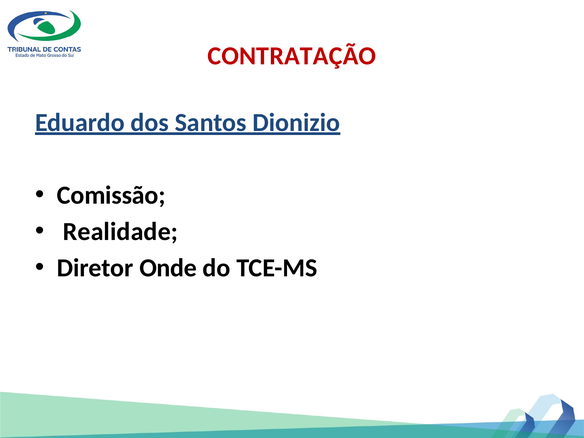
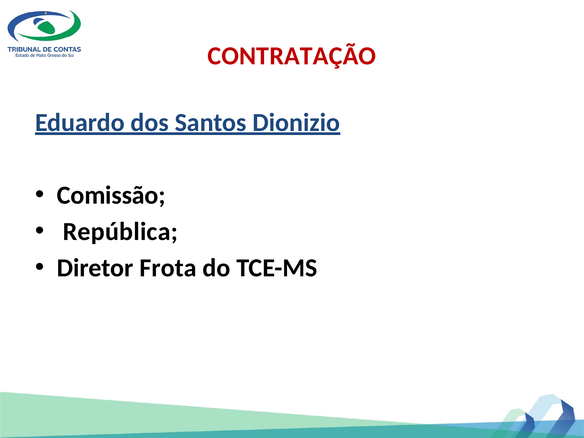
Realidade: Realidade -> República
Onde: Onde -> Frota
